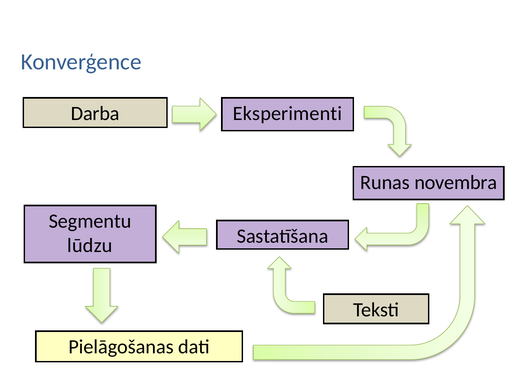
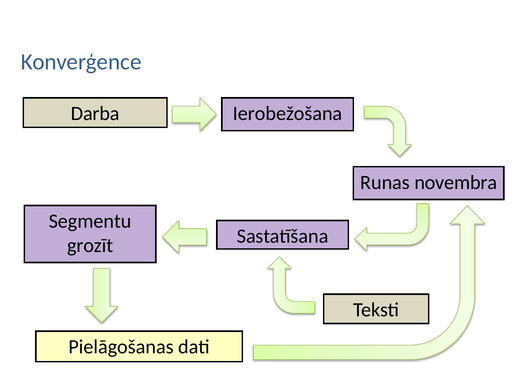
Eksperimenti: Eksperimenti -> Ierobežošana
lūdzu: lūdzu -> grozīt
